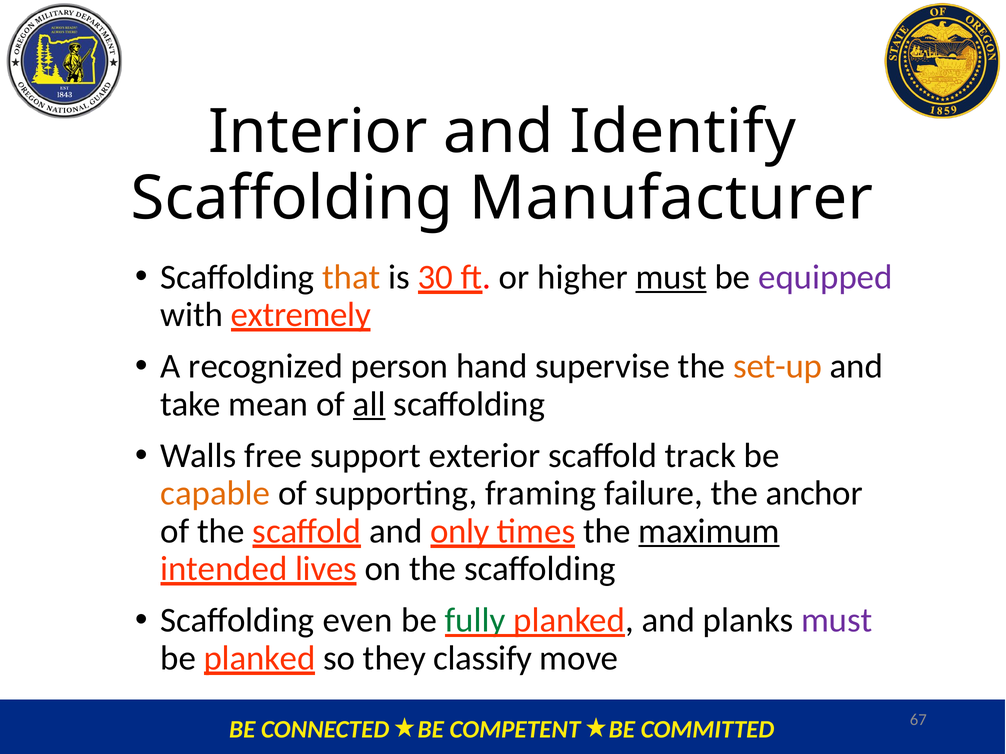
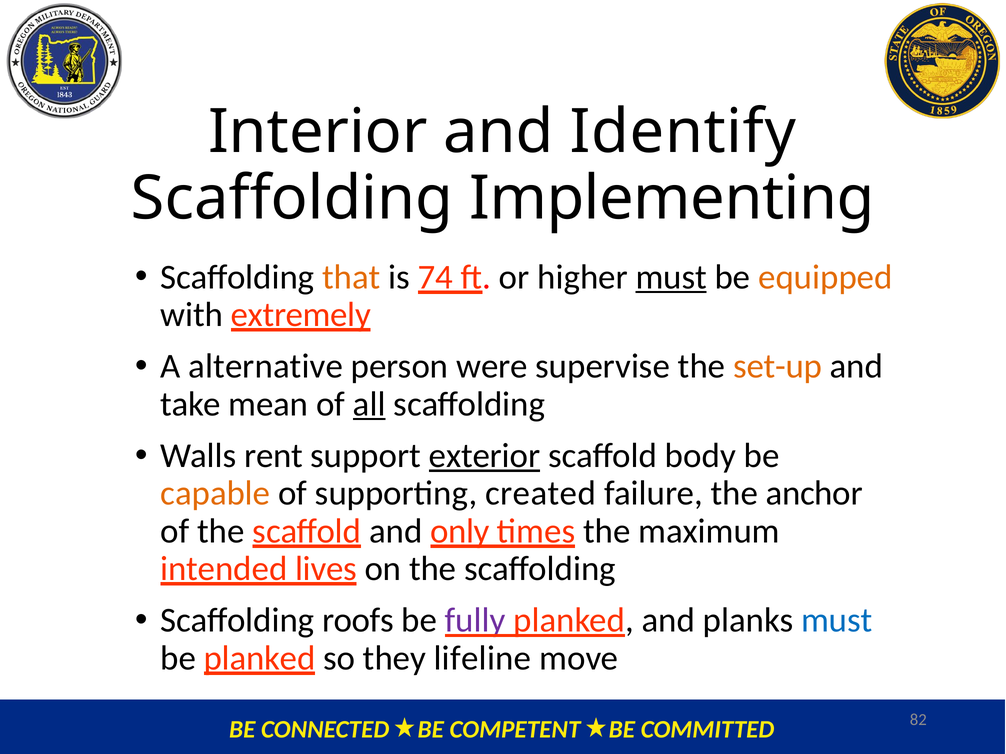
Manufacturer: Manufacturer -> Implementing
30: 30 -> 74
equipped colour: purple -> orange
recognized: recognized -> alternative
hand: hand -> were
free: free -> rent
exterior underline: none -> present
track: track -> body
framing: framing -> created
maximum underline: present -> none
even: even -> roofs
fully colour: green -> purple
must at (837, 621) colour: purple -> blue
classify: classify -> lifeline
67: 67 -> 82
